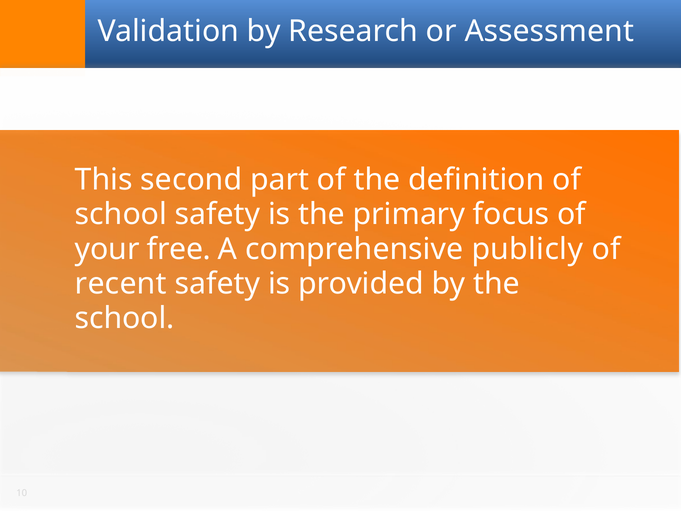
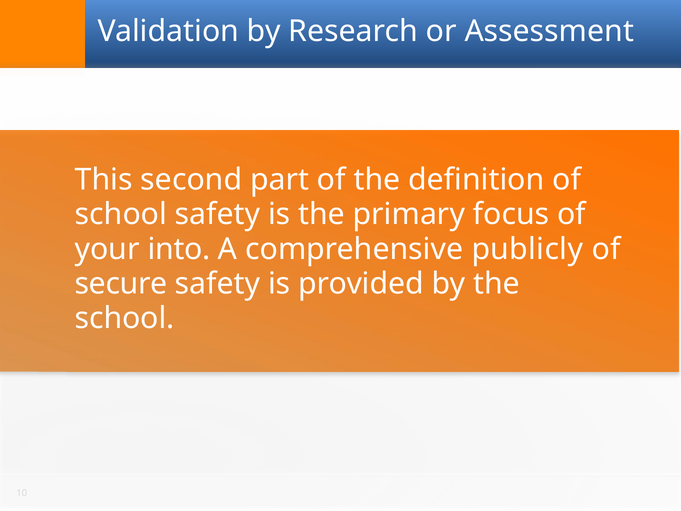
free: free -> into
recent: recent -> secure
